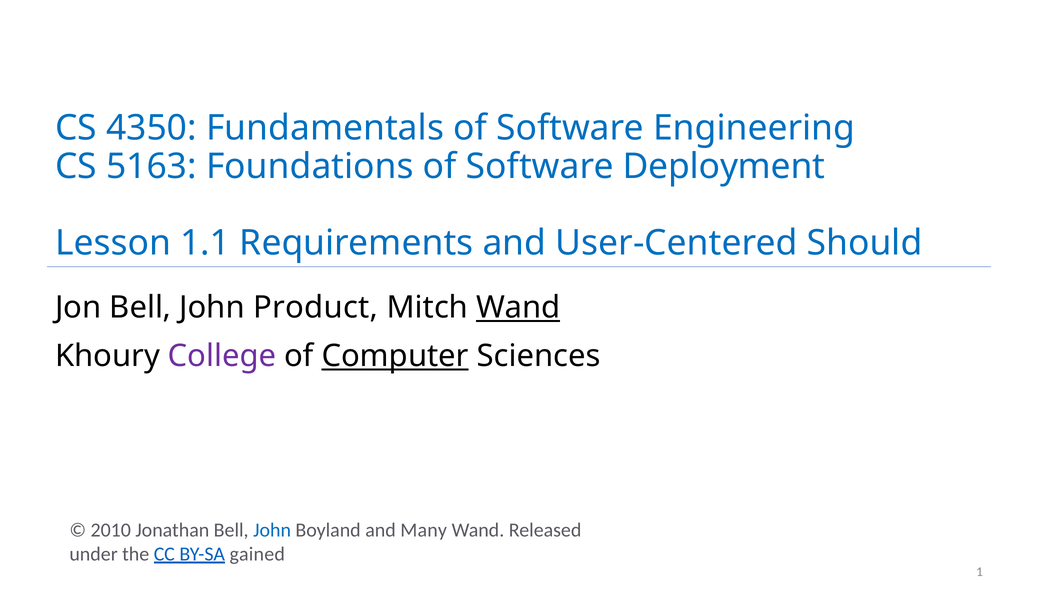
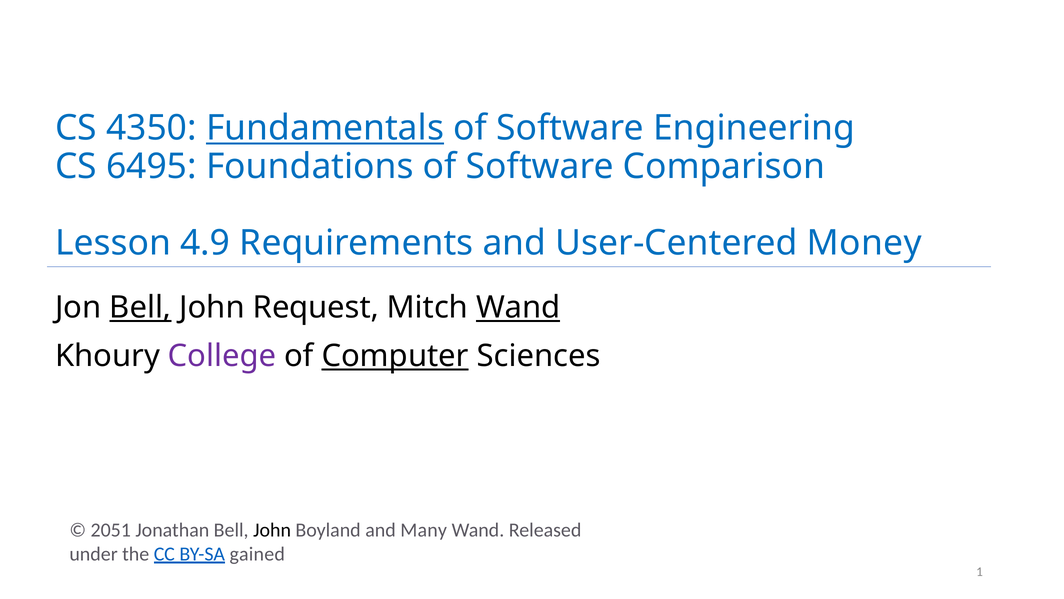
Fundamentals underline: none -> present
5163: 5163 -> 6495
Deployment: Deployment -> Comparison
1.1: 1.1 -> 4.9
Should: Should -> Money
Bell at (140, 307) underline: none -> present
Product: Product -> Request
2010: 2010 -> 2051
John at (272, 530) colour: blue -> black
